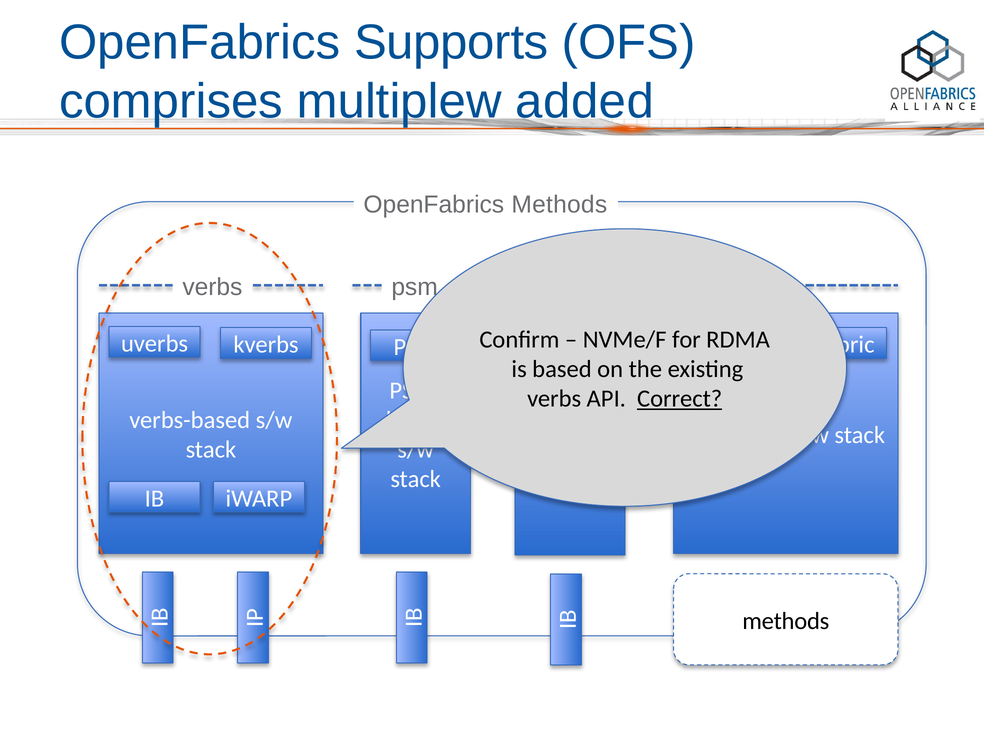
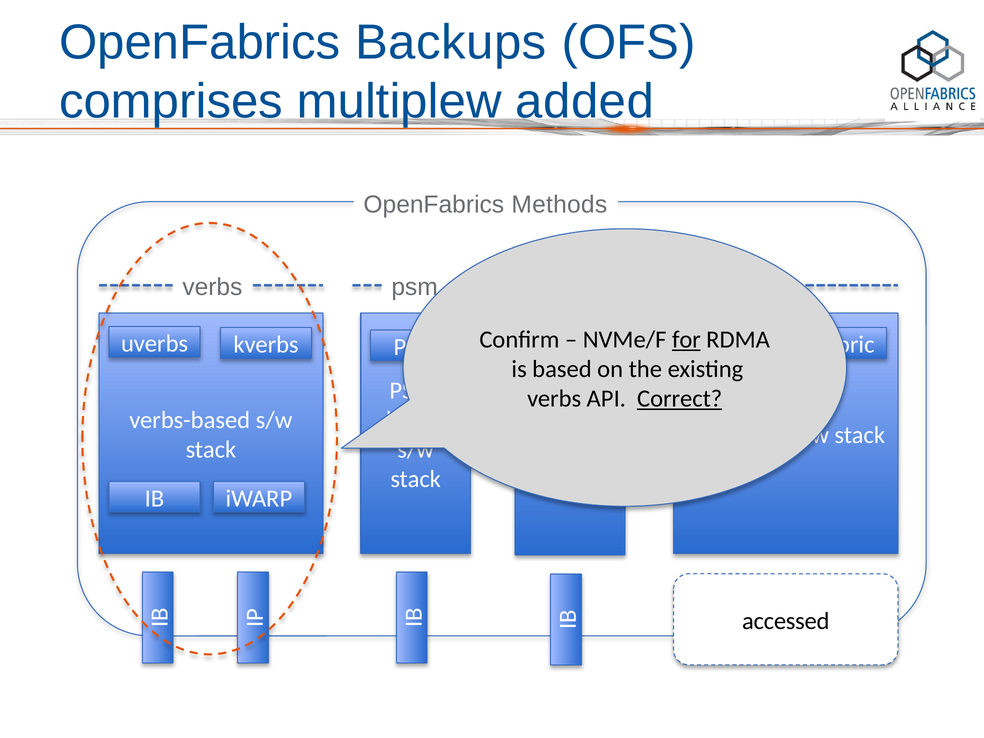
Supports: Supports -> Backups
for underline: none -> present
methods at (786, 621): methods -> accessed
